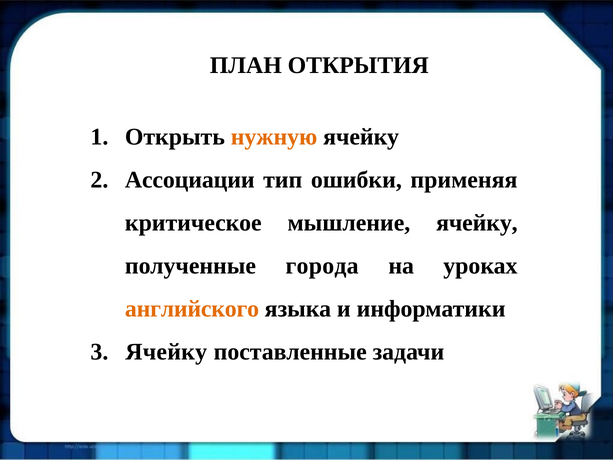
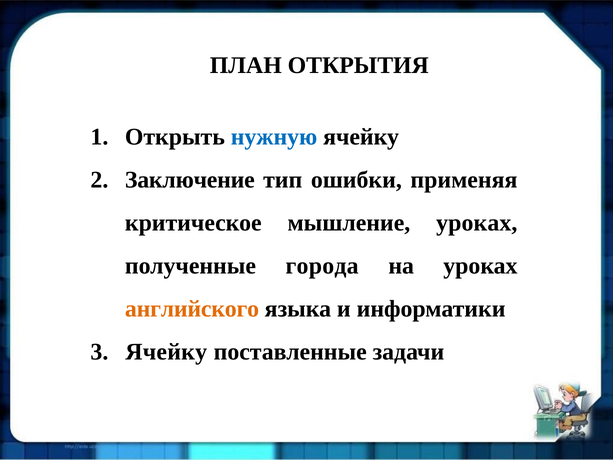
нужную colour: orange -> blue
Ассоциации: Ассоциации -> Заключение
мышление ячейку: ячейку -> уроках
